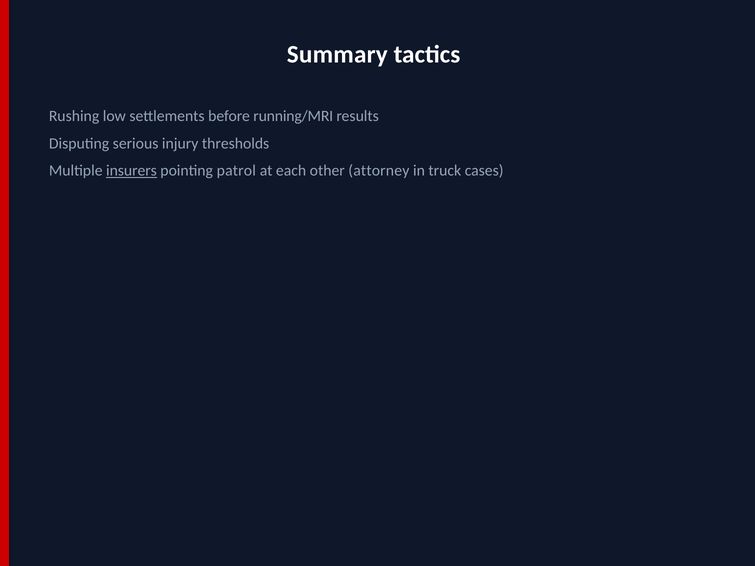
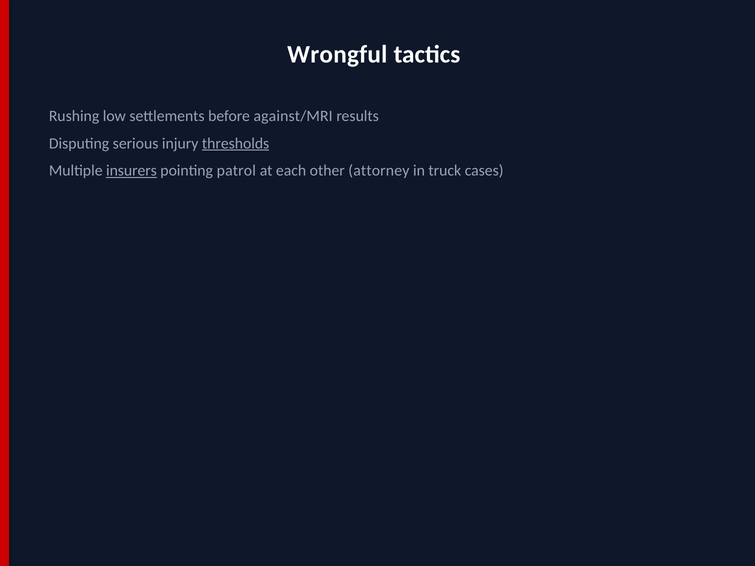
Summary: Summary -> Wrongful
running/MRI: running/MRI -> against/MRI
thresholds underline: none -> present
